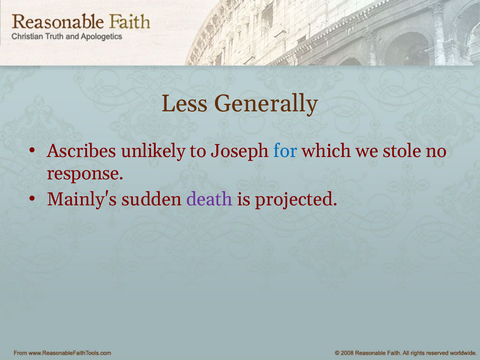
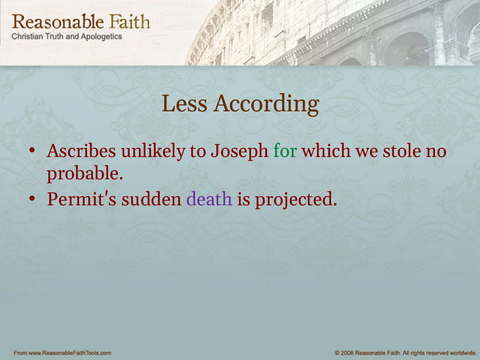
Generally: Generally -> According
for colour: blue -> green
response: response -> probable
Mainly's: Mainly's -> Permit's
